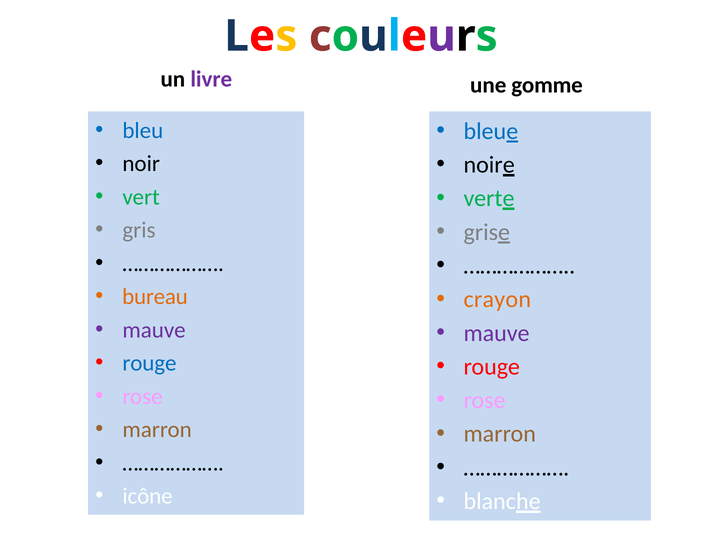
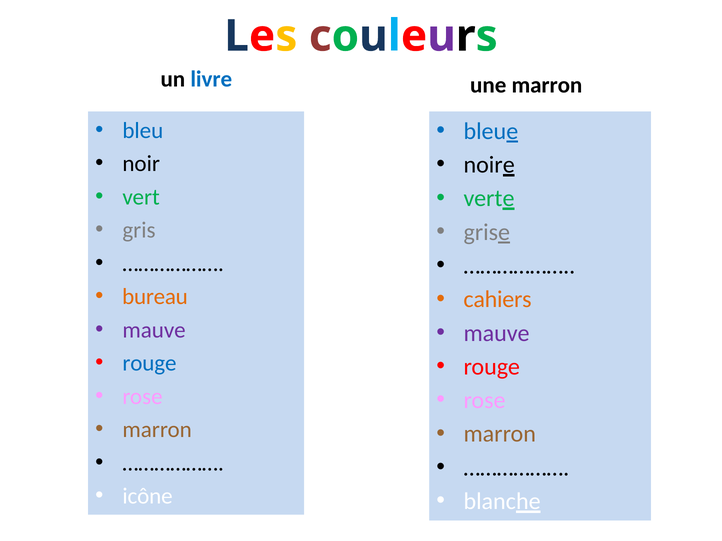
livre colour: purple -> blue
une gomme: gomme -> marron
crayon: crayon -> cahiers
